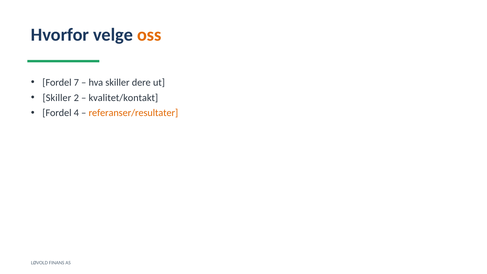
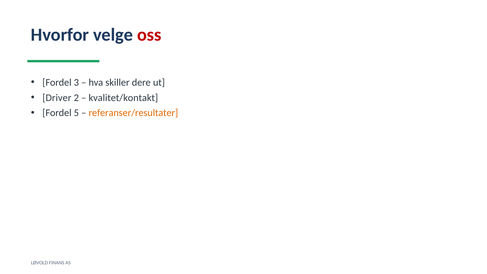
oss colour: orange -> red
7: 7 -> 3
Skiller at (57, 98): Skiller -> Driver
4: 4 -> 5
